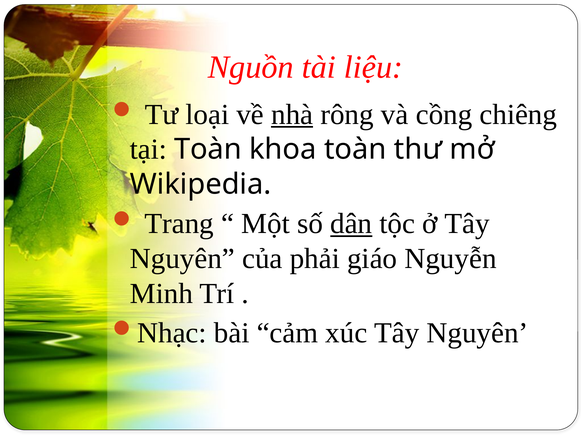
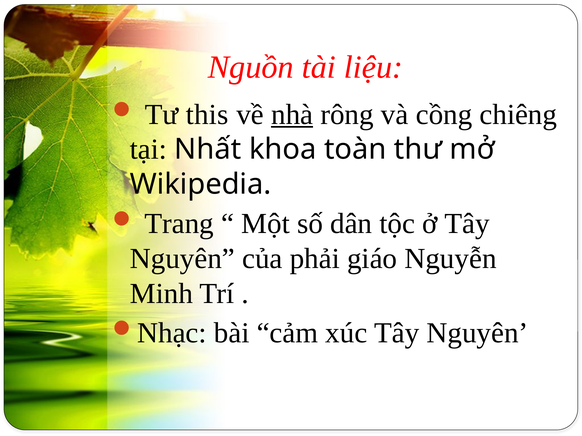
loại: loại -> this
tại Toàn: Toàn -> Nhất
dân underline: present -> none
